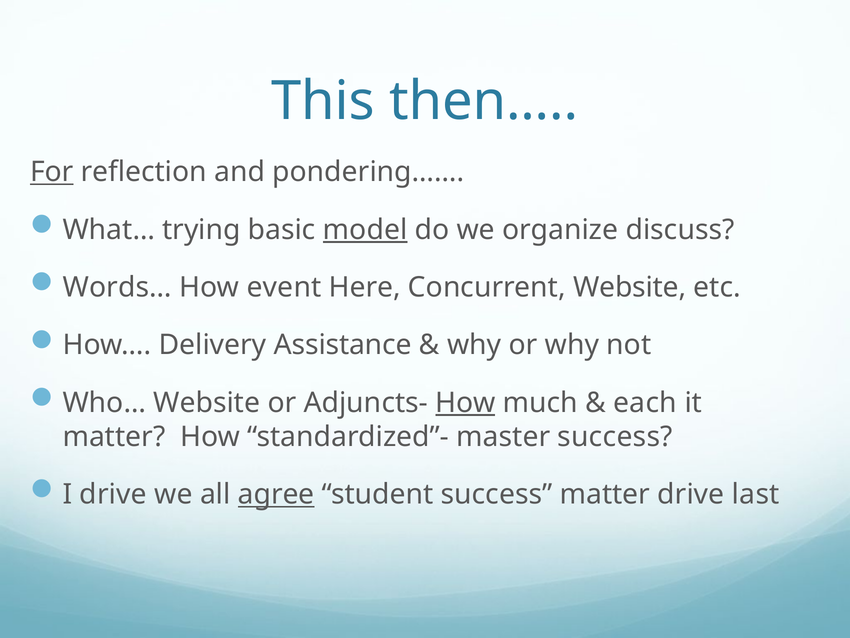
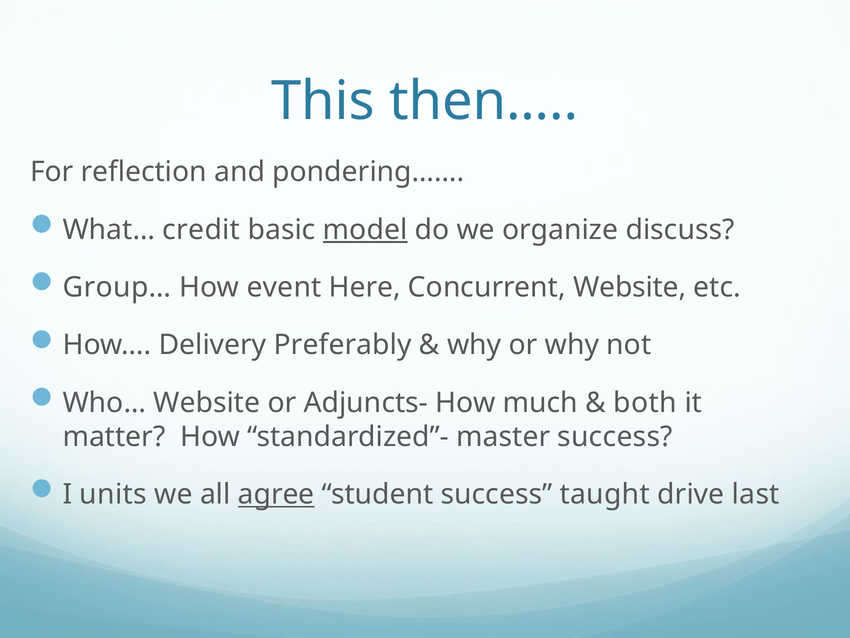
For underline: present -> none
trying: trying -> credit
Words…: Words… -> Group…
Assistance: Assistance -> Preferably
How at (465, 402) underline: present -> none
each: each -> both
I drive: drive -> units
success matter: matter -> taught
